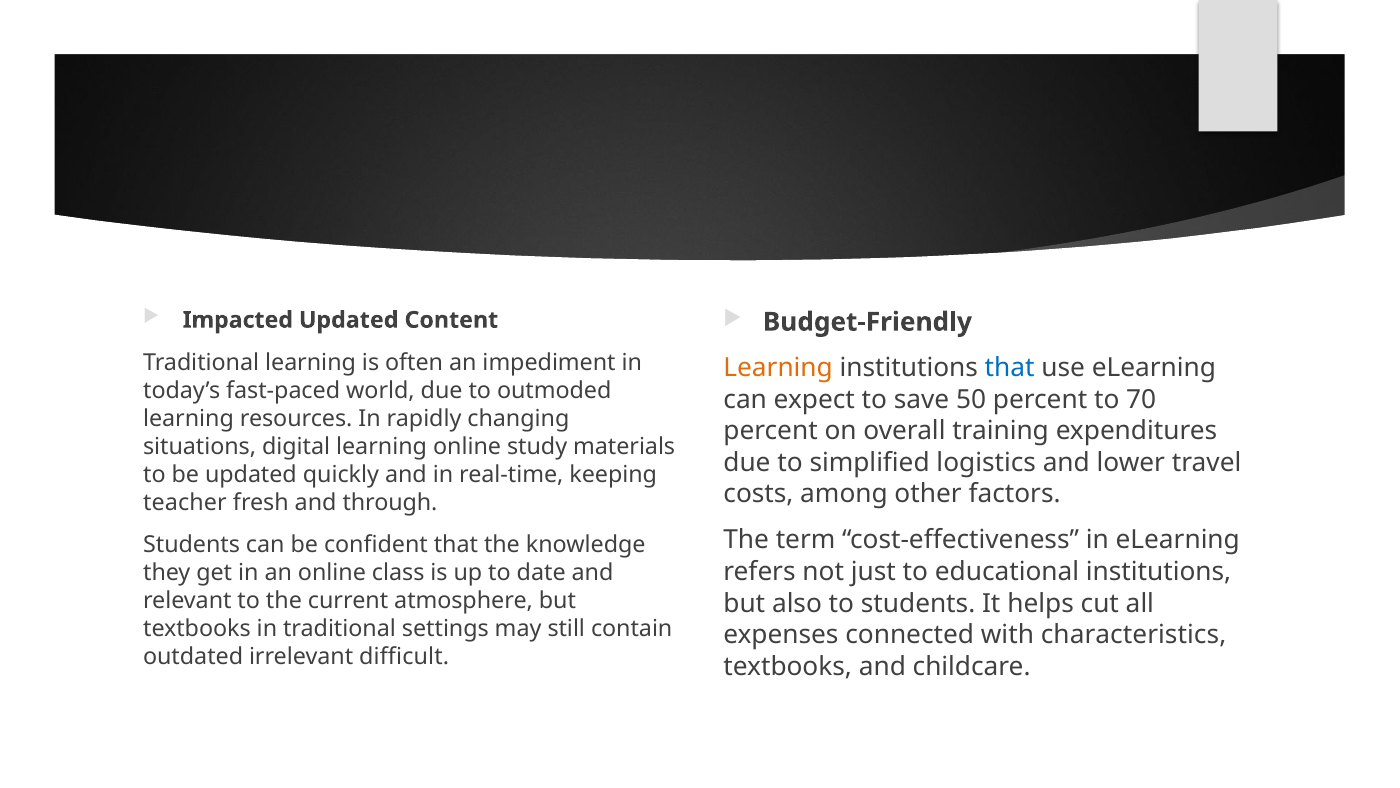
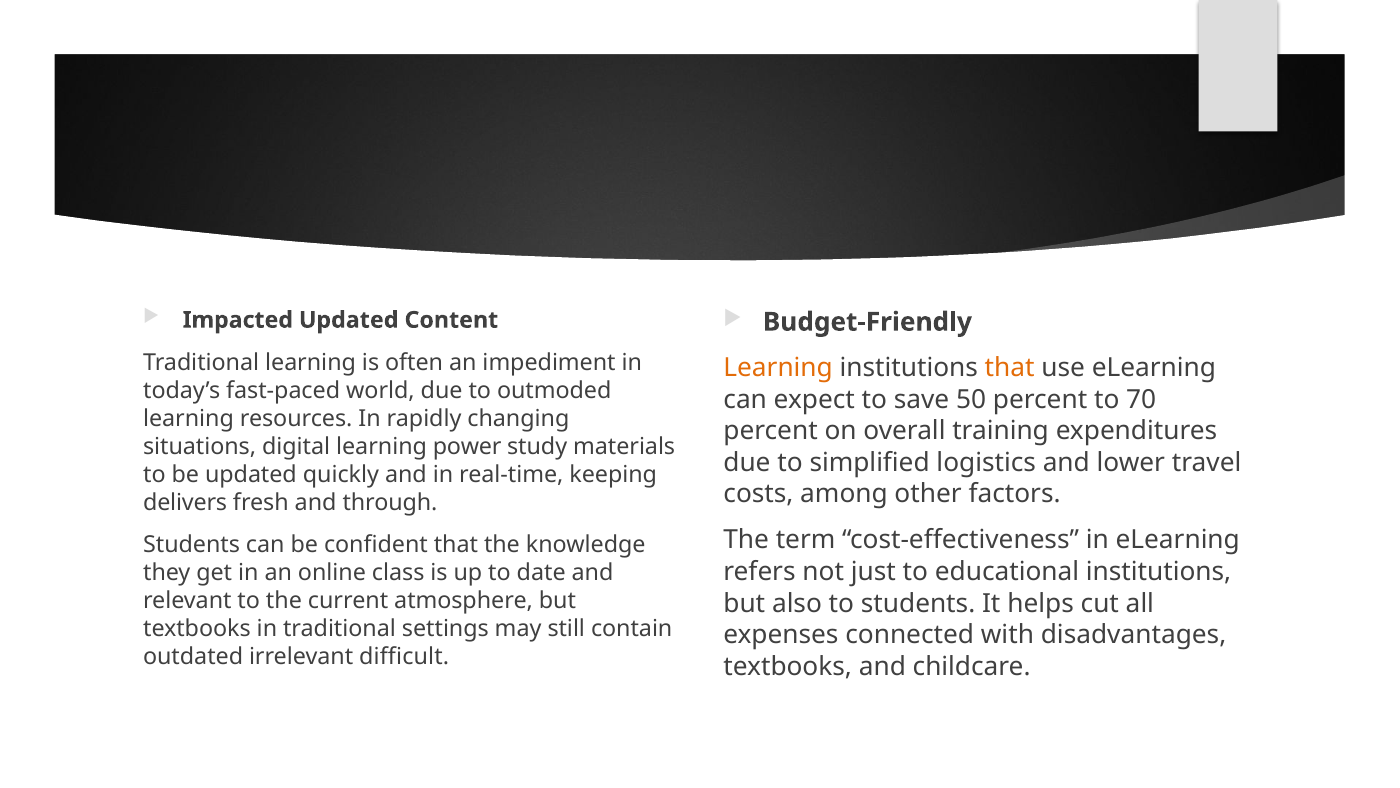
that at (1010, 368) colour: blue -> orange
learning online: online -> power
teacher: teacher -> delivers
characteristics: characteristics -> disadvantages
